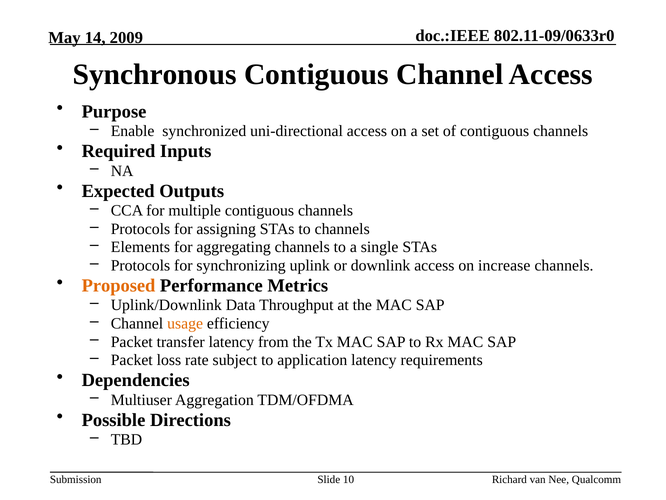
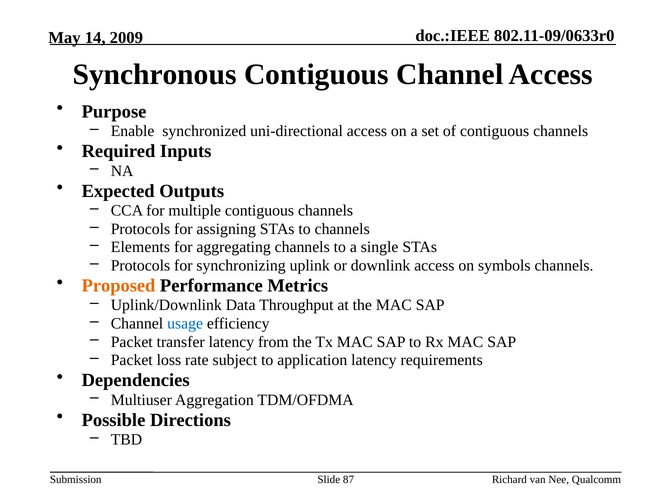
increase: increase -> symbols
usage colour: orange -> blue
10: 10 -> 87
